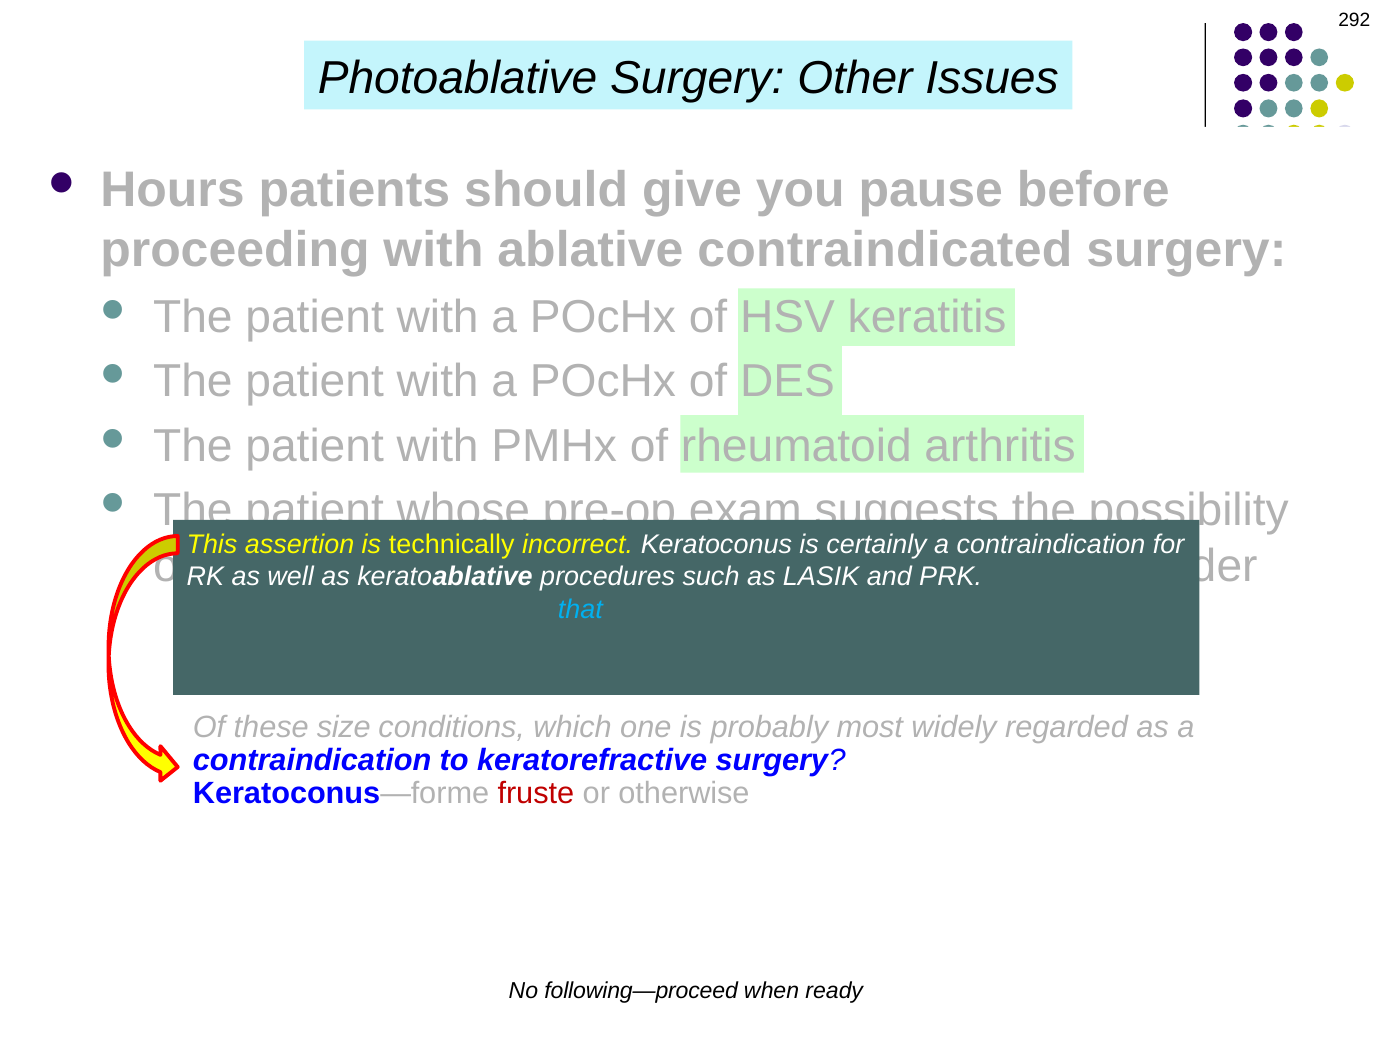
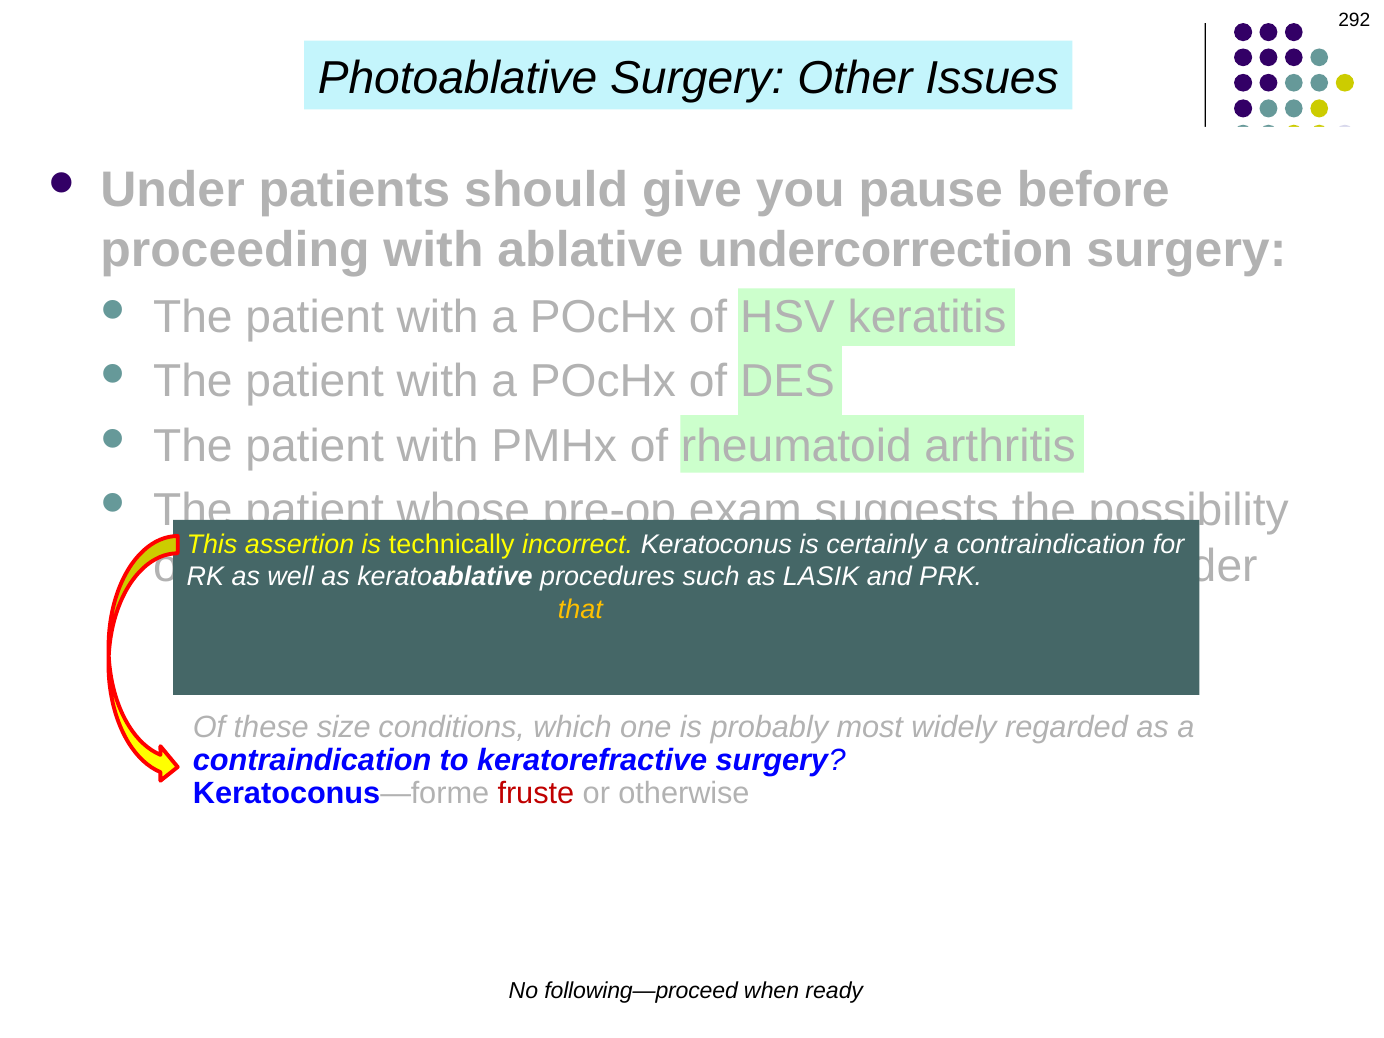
Hours: Hours -> Under
ablative contraindicated: contraindicated -> undercorrection
that colour: light blue -> yellow
